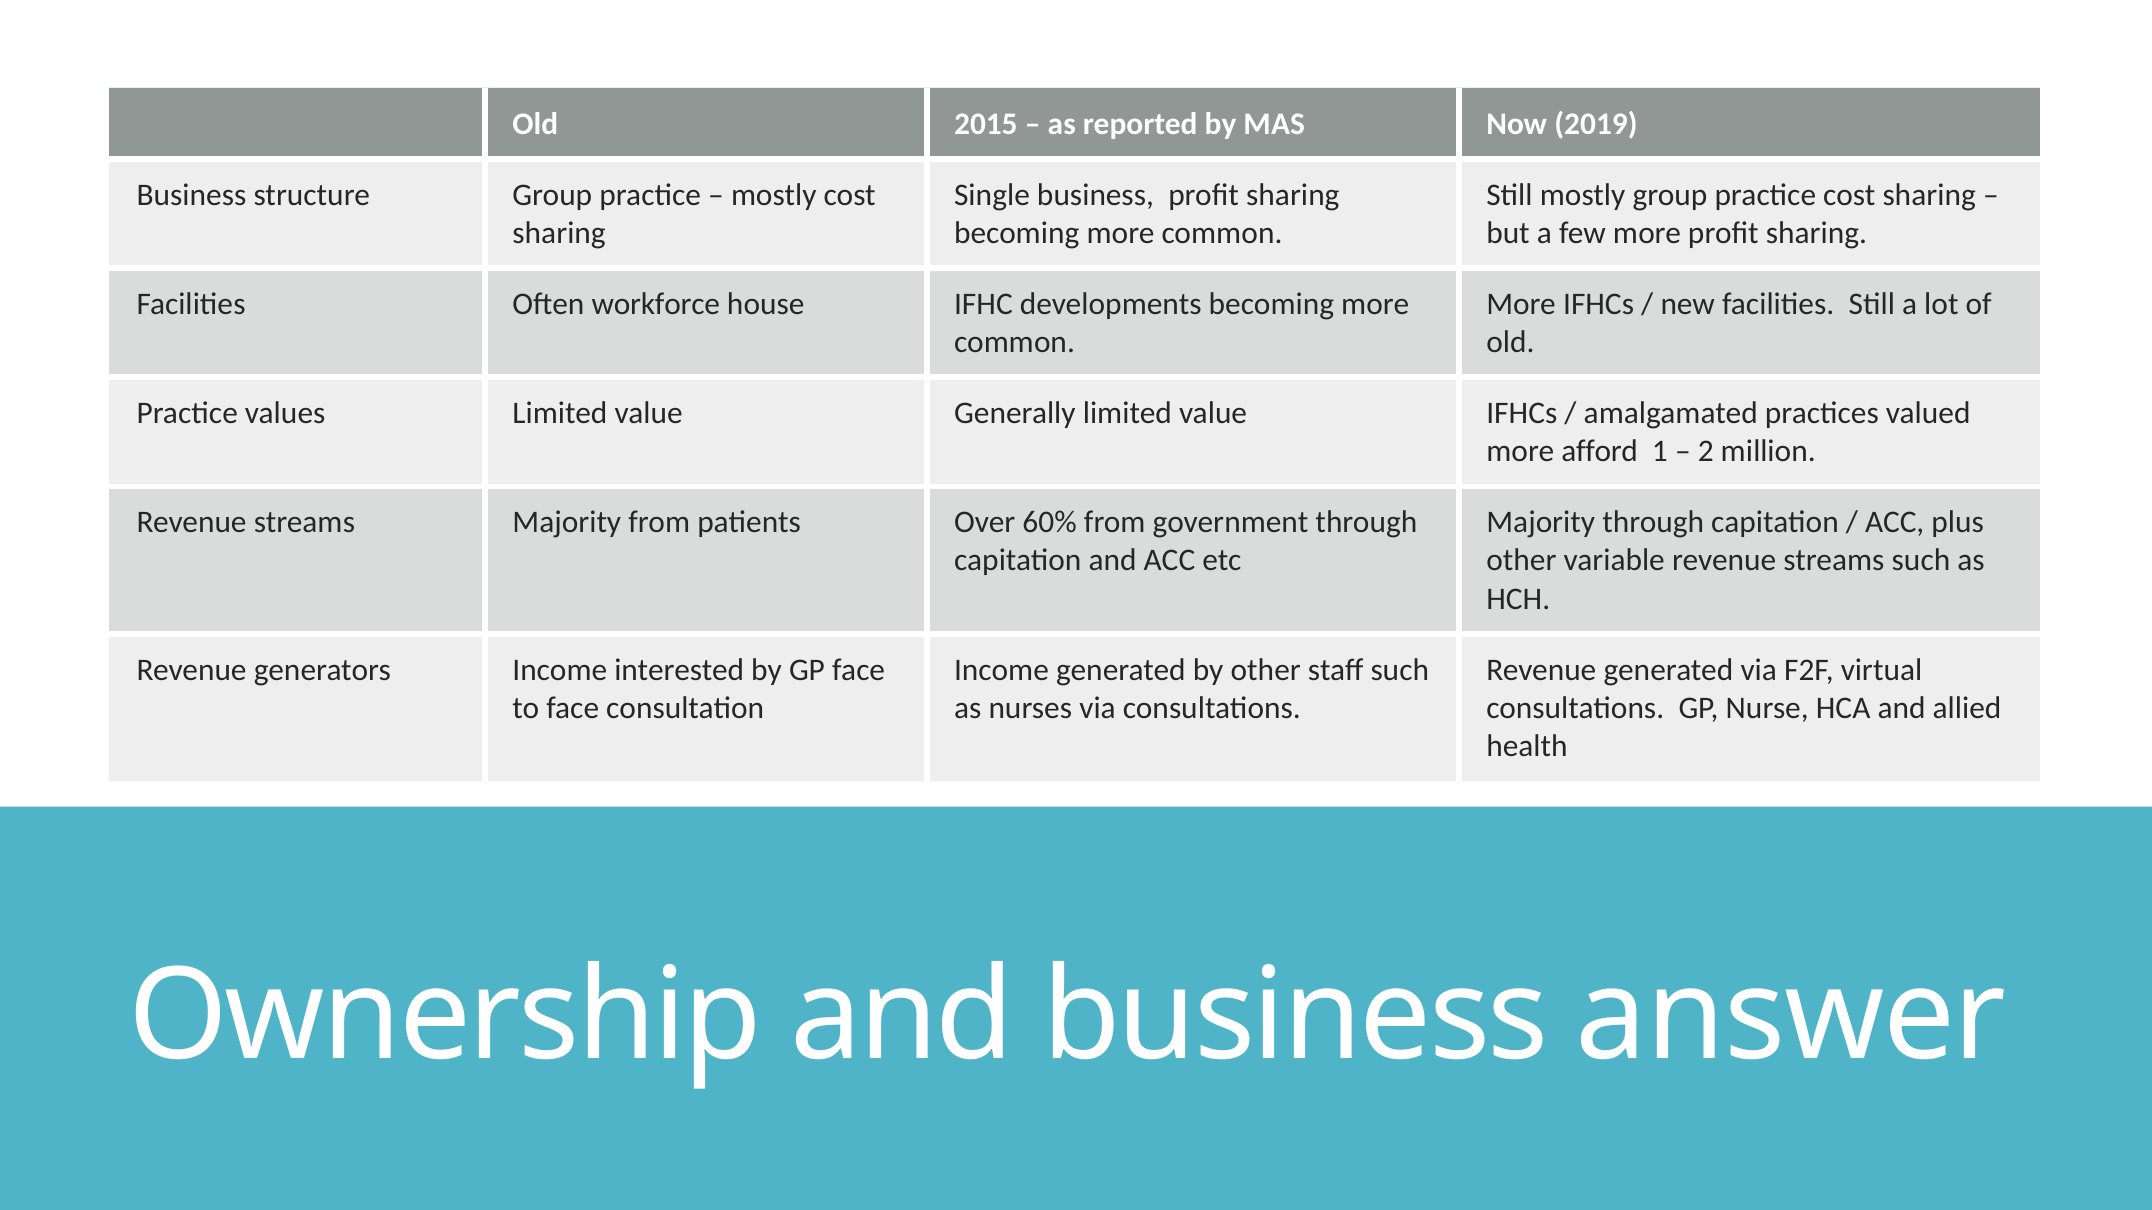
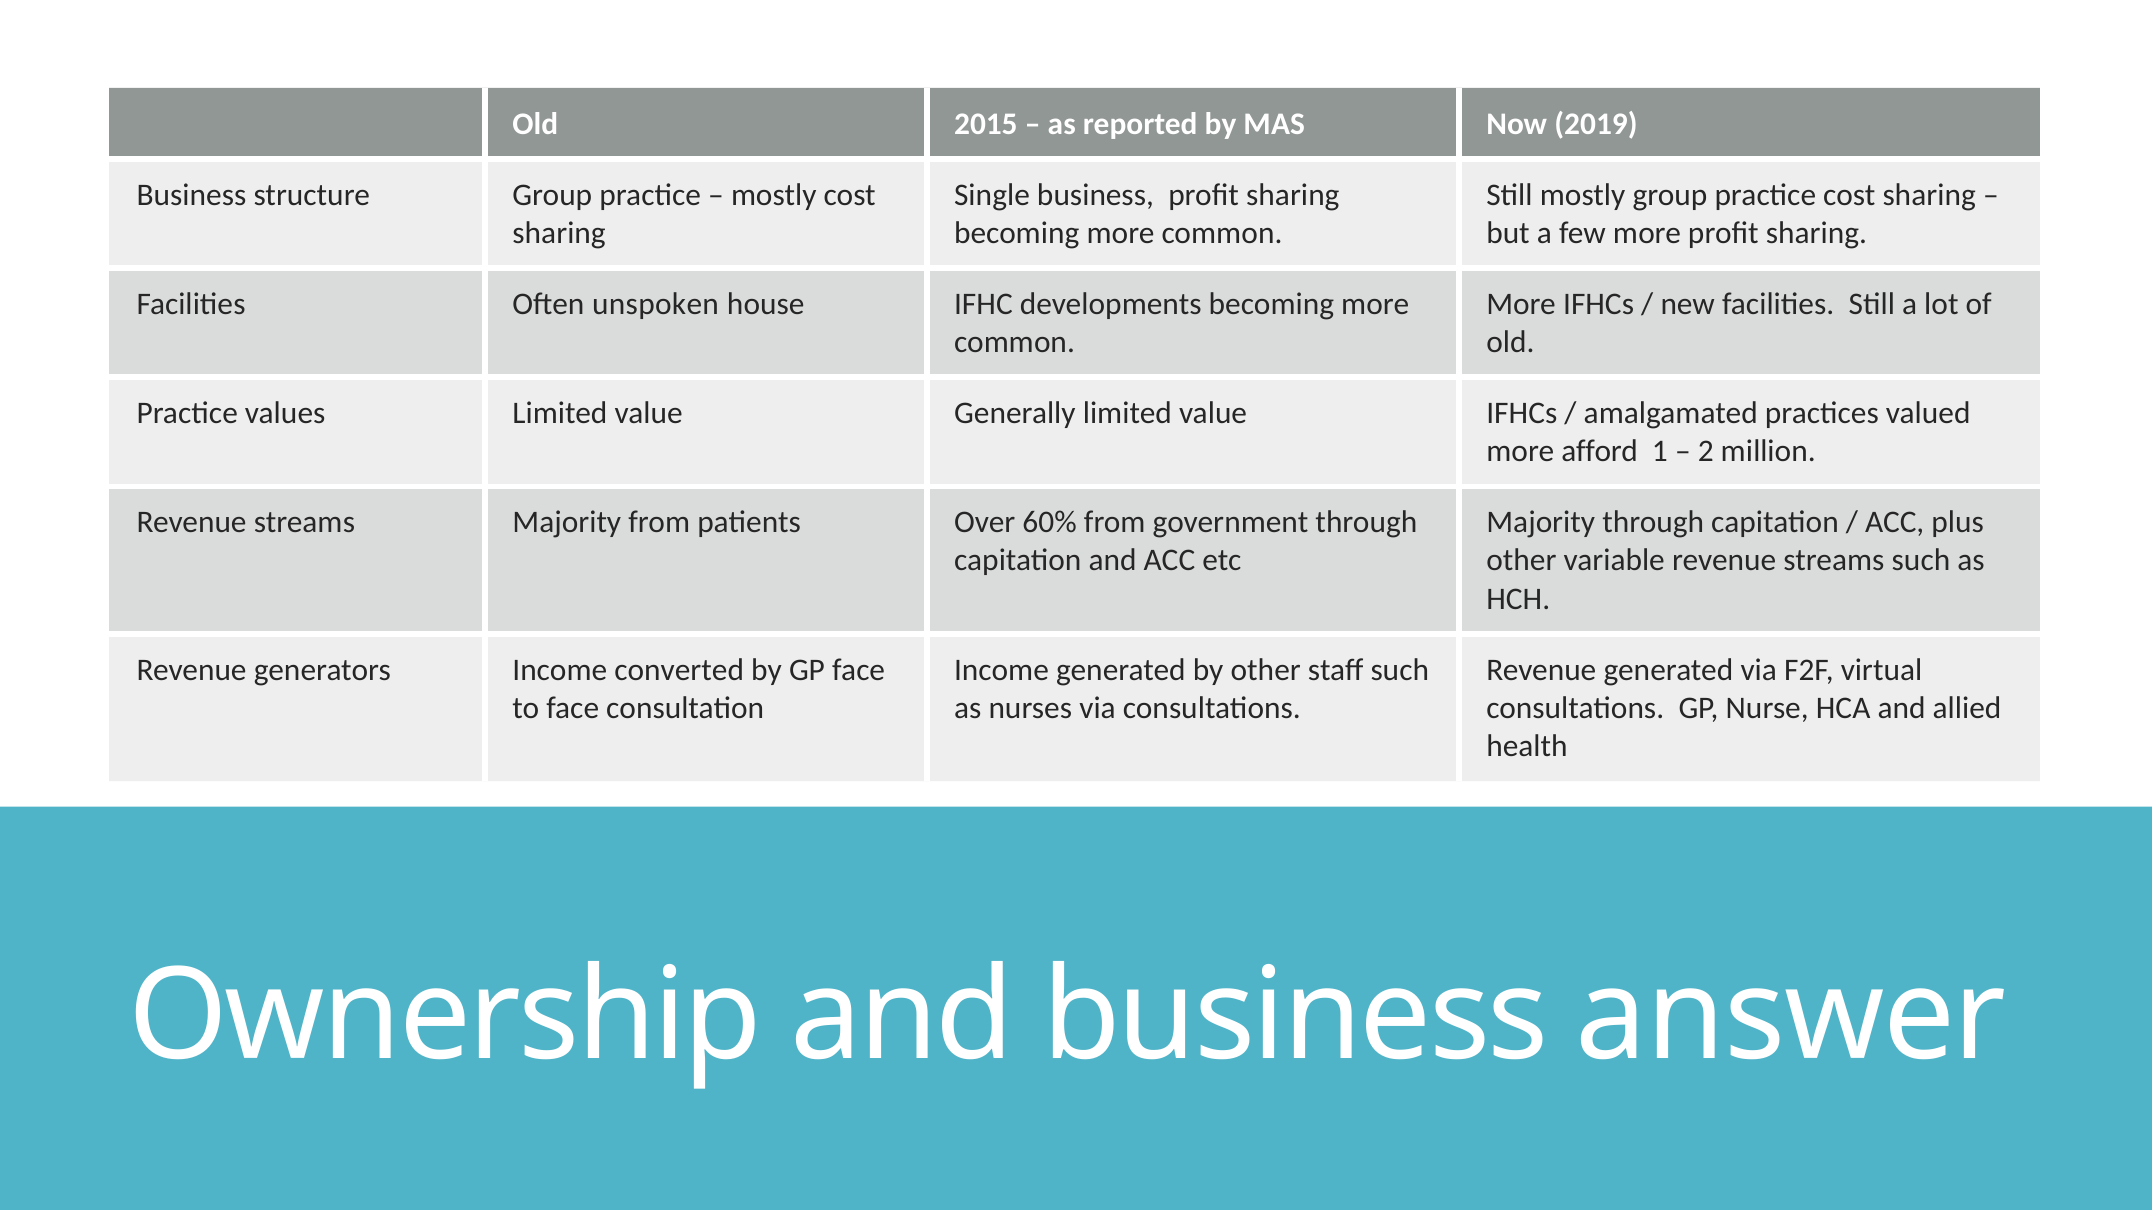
workforce: workforce -> unspoken
interested: interested -> converted
